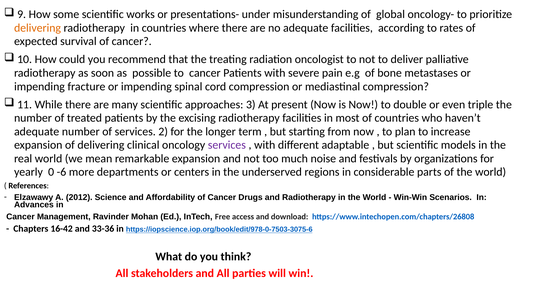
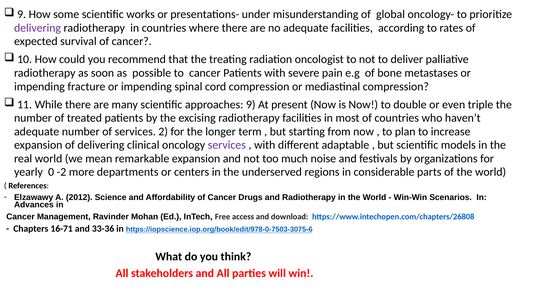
delivering at (38, 28) colour: orange -> purple
approaches 3: 3 -> 9
-6: -6 -> -2
16-42: 16-42 -> 16-71
